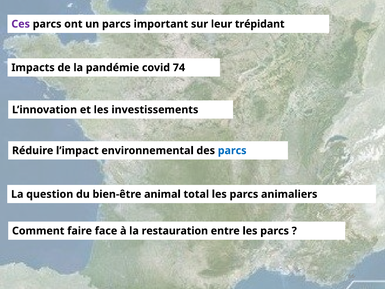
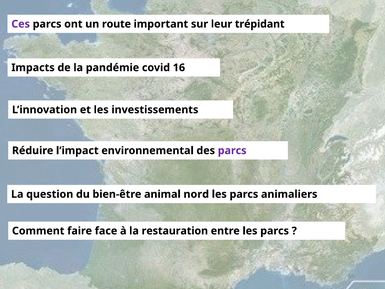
un parcs: parcs -> route
74: 74 -> 16
parcs at (232, 150) colour: blue -> purple
total: total -> nord
